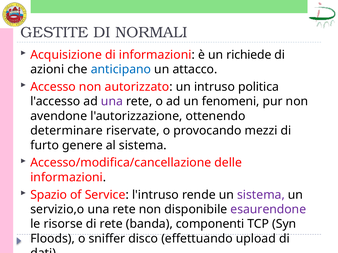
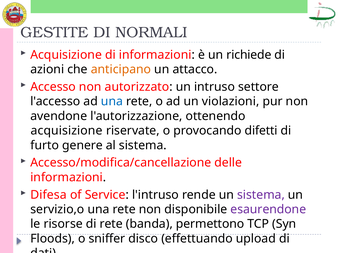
anticipano colour: blue -> orange
politica: politica -> settore
una at (112, 102) colour: purple -> blue
fenomeni: fenomeni -> violazioni
determinare at (67, 131): determinare -> acquisizione
mezzi: mezzi -> difetti
Spazio: Spazio -> Difesa
componenti: componenti -> permettono
